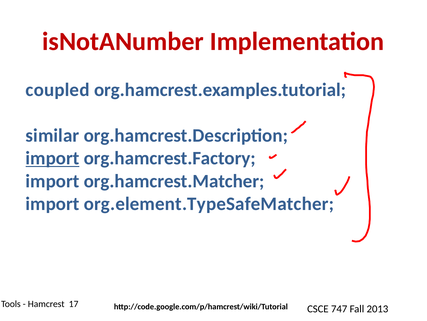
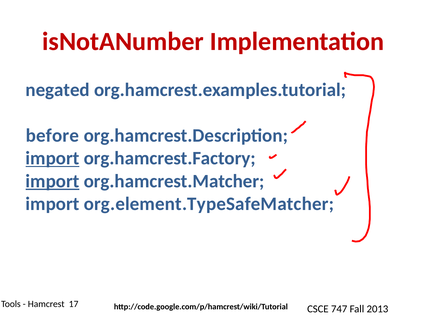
coupled: coupled -> negated
similar: similar -> before
import at (53, 181) underline: none -> present
